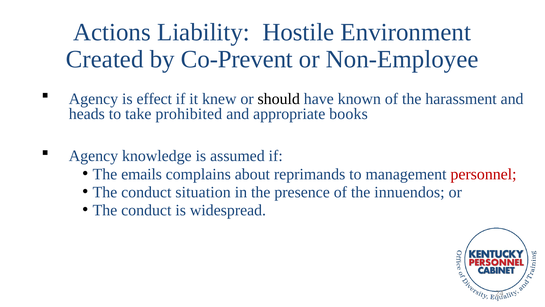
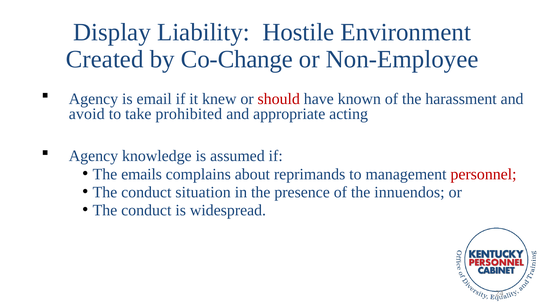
Actions: Actions -> Display
Co-Prevent: Co-Prevent -> Co-Change
effect: effect -> email
should colour: black -> red
heads: heads -> avoid
books: books -> acting
